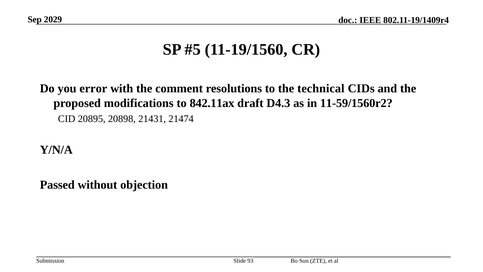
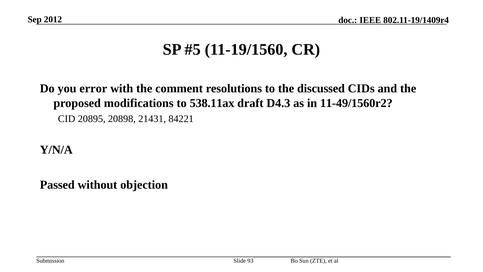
2029: 2029 -> 2012
technical: technical -> discussed
842.11ax: 842.11ax -> 538.11ax
11-59/1560r2: 11-59/1560r2 -> 11-49/1560r2
21474: 21474 -> 84221
